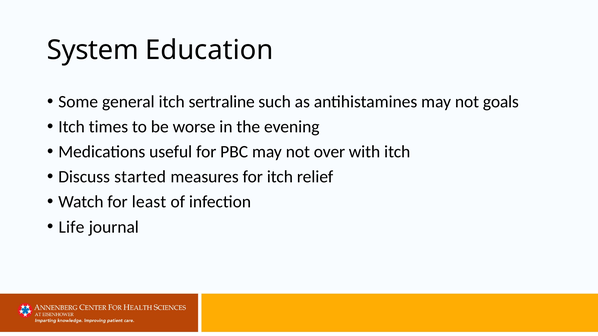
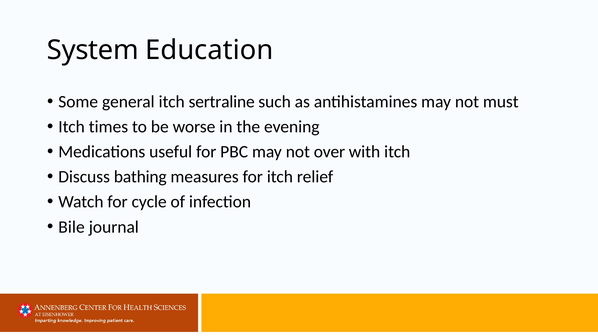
goals: goals -> must
started: started -> bathing
least: least -> cycle
Life: Life -> Bile
